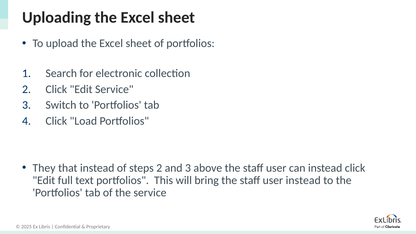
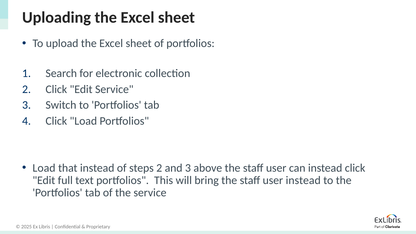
They at (44, 168): They -> Load
